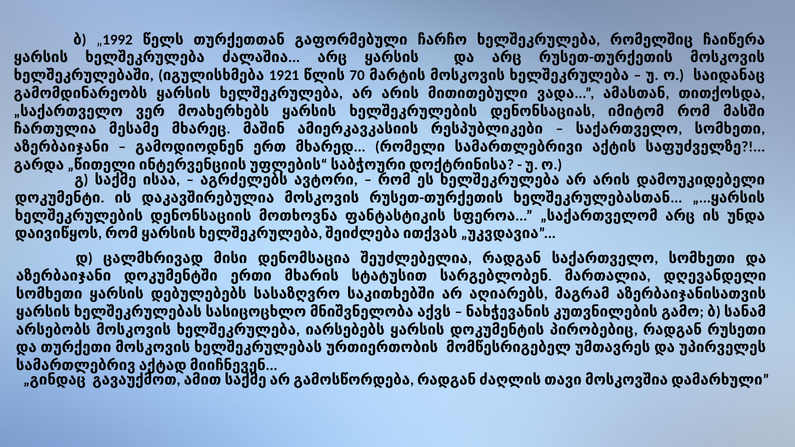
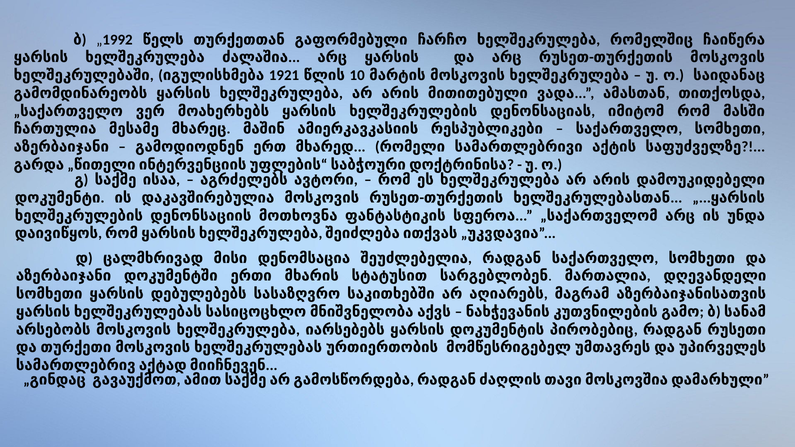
70: 70 -> 10
